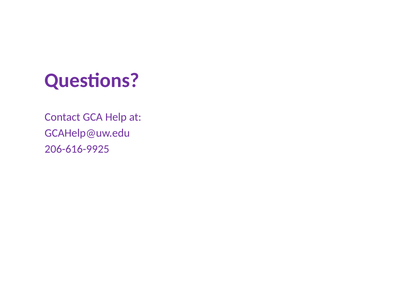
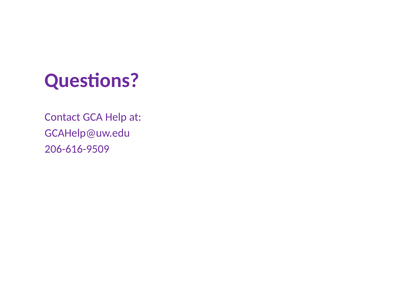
206-616-9925: 206-616-9925 -> 206-616-9509
